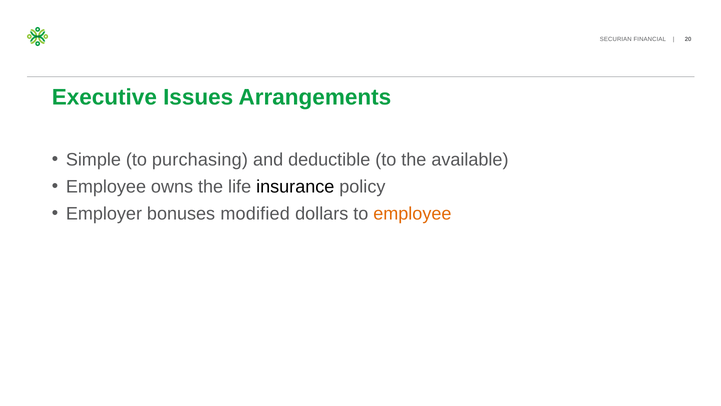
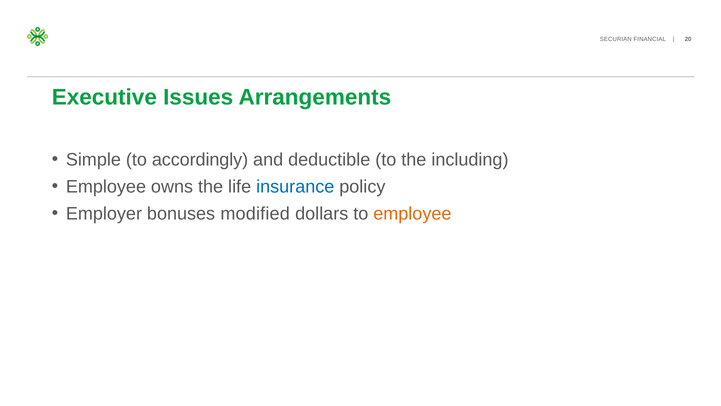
purchasing: purchasing -> accordingly
available: available -> including
insurance colour: black -> blue
